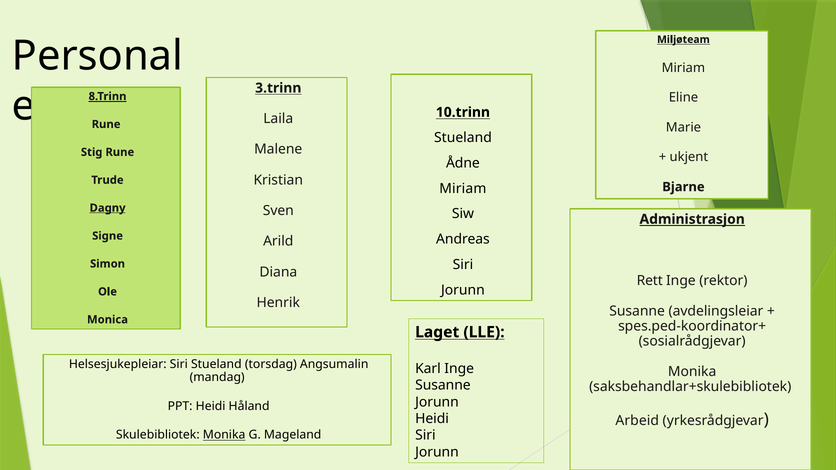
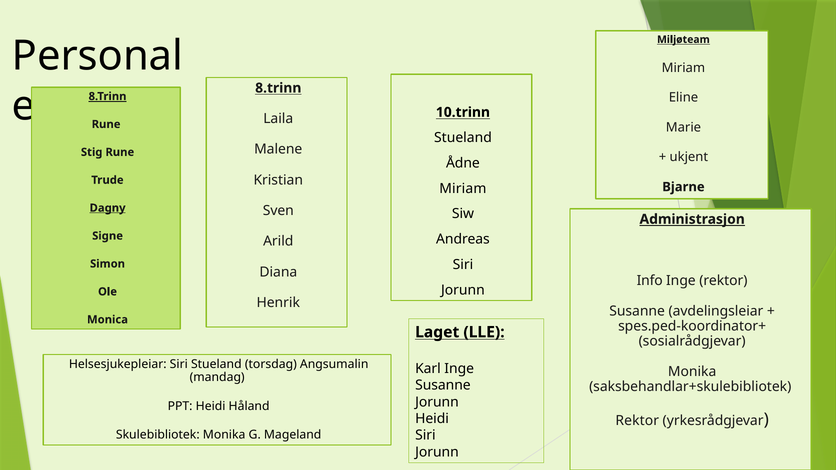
3.trinn at (278, 88): 3.trinn -> 8.trinn
Rett: Rett -> Info
Arbeid at (637, 421): Arbeid -> Rektor
Monika at (224, 435) underline: present -> none
